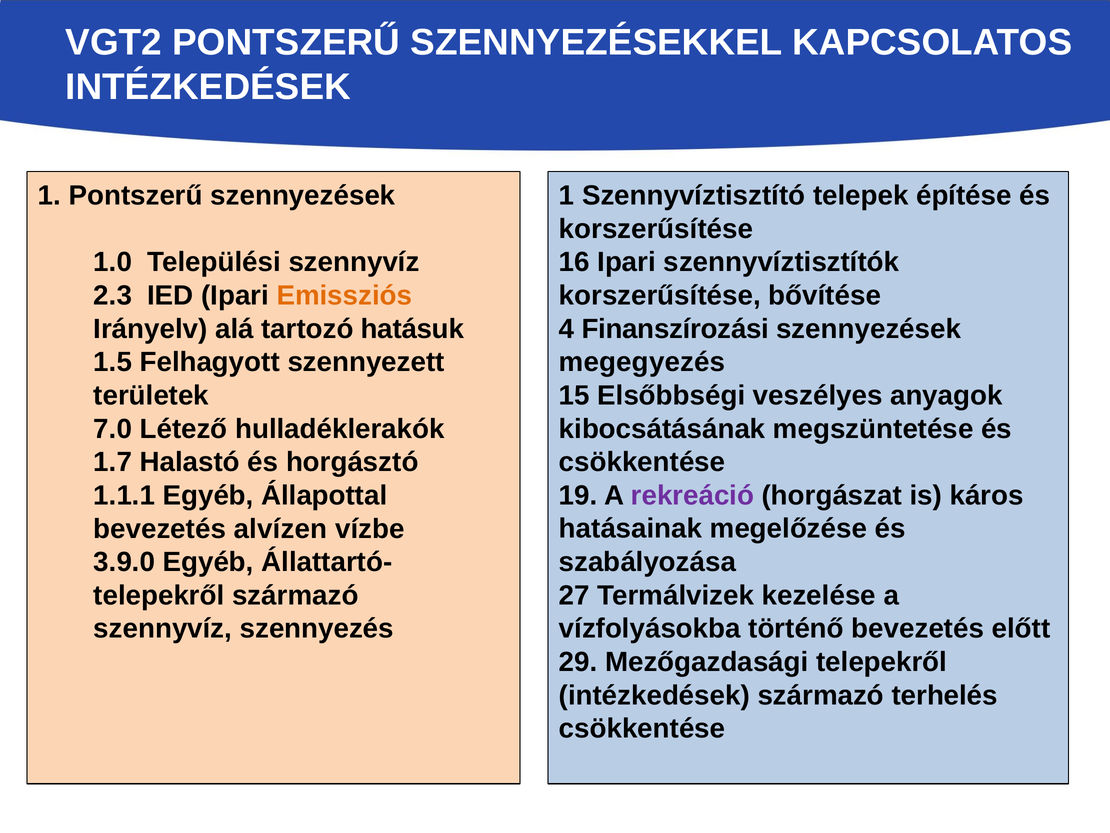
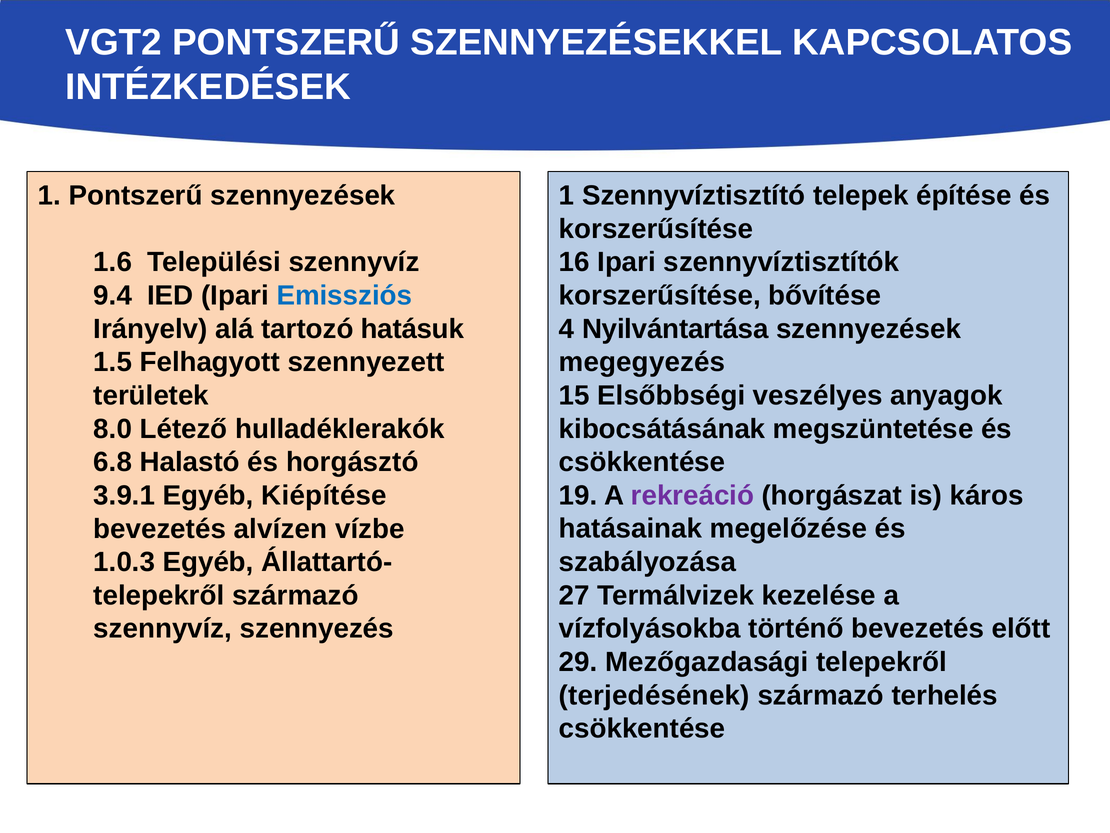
1.0: 1.0 -> 1.6
2.3: 2.3 -> 9.4
Emissziós colour: orange -> blue
Finanszírozási: Finanszírozási -> Nyilvántartása
7.0: 7.0 -> 8.0
1.7: 1.7 -> 6.8
1.1.1: 1.1.1 -> 3.9.1
Állapottal: Állapottal -> Kiépítése
3.9.0: 3.9.0 -> 1.0.3
intézkedések at (654, 695): intézkedések -> terjedésének
